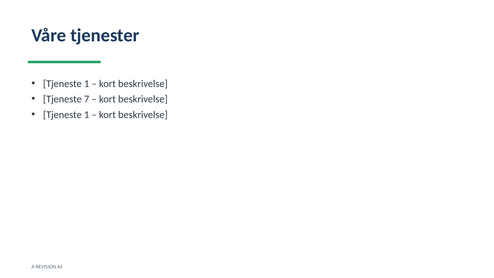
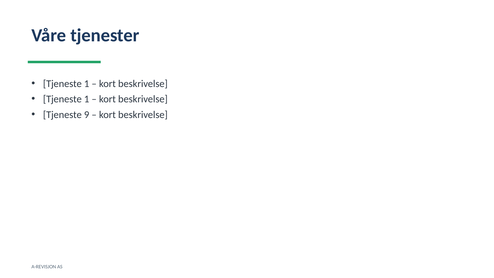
7 at (87, 99): 7 -> 1
1 at (87, 115): 1 -> 9
